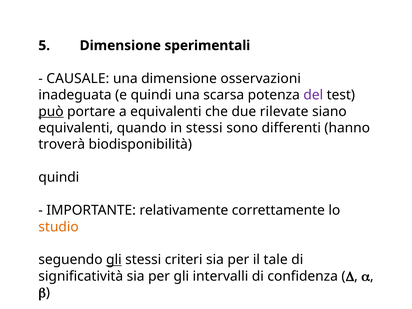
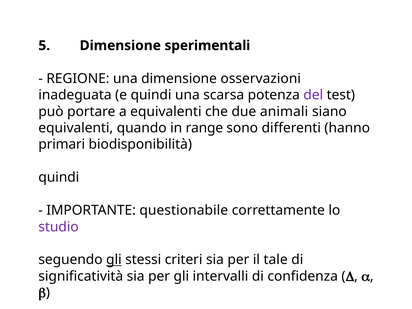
CAUSALE: CAUSALE -> REGIONE
può underline: present -> none
rilevate: rilevate -> animali
in stessi: stessi -> range
troverà: troverà -> primari
relativamente: relativamente -> questionabile
studio colour: orange -> purple
